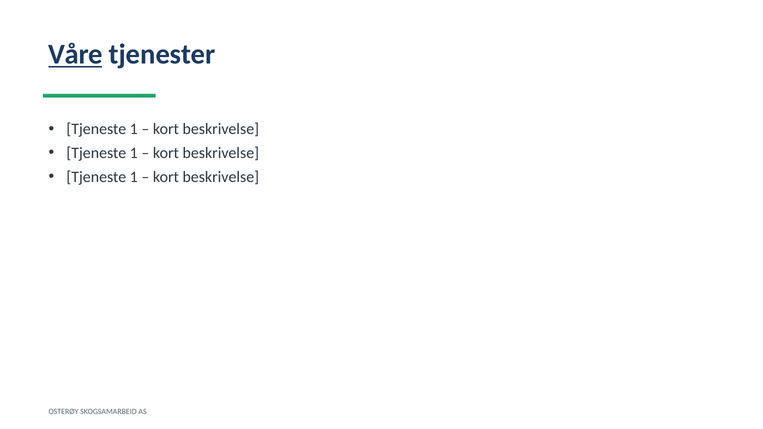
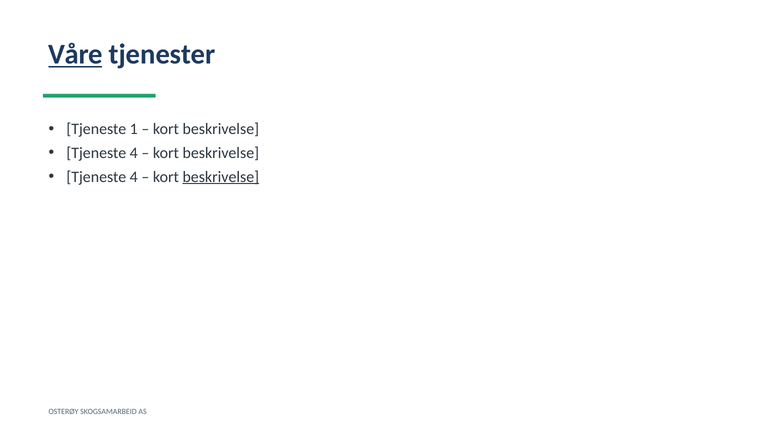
1 at (134, 153): 1 -> 4
1 at (134, 177): 1 -> 4
beskrivelse at (221, 177) underline: none -> present
